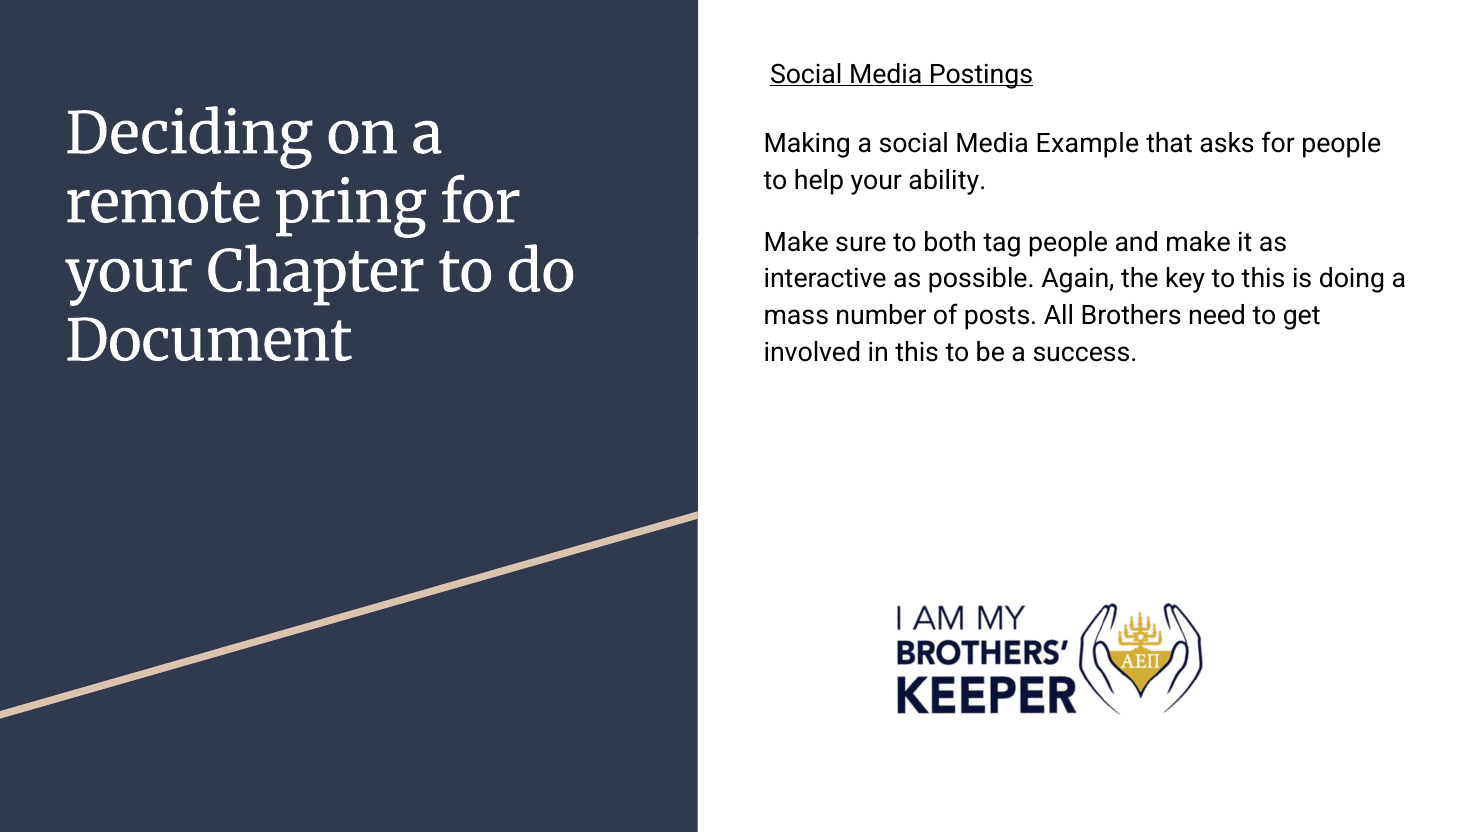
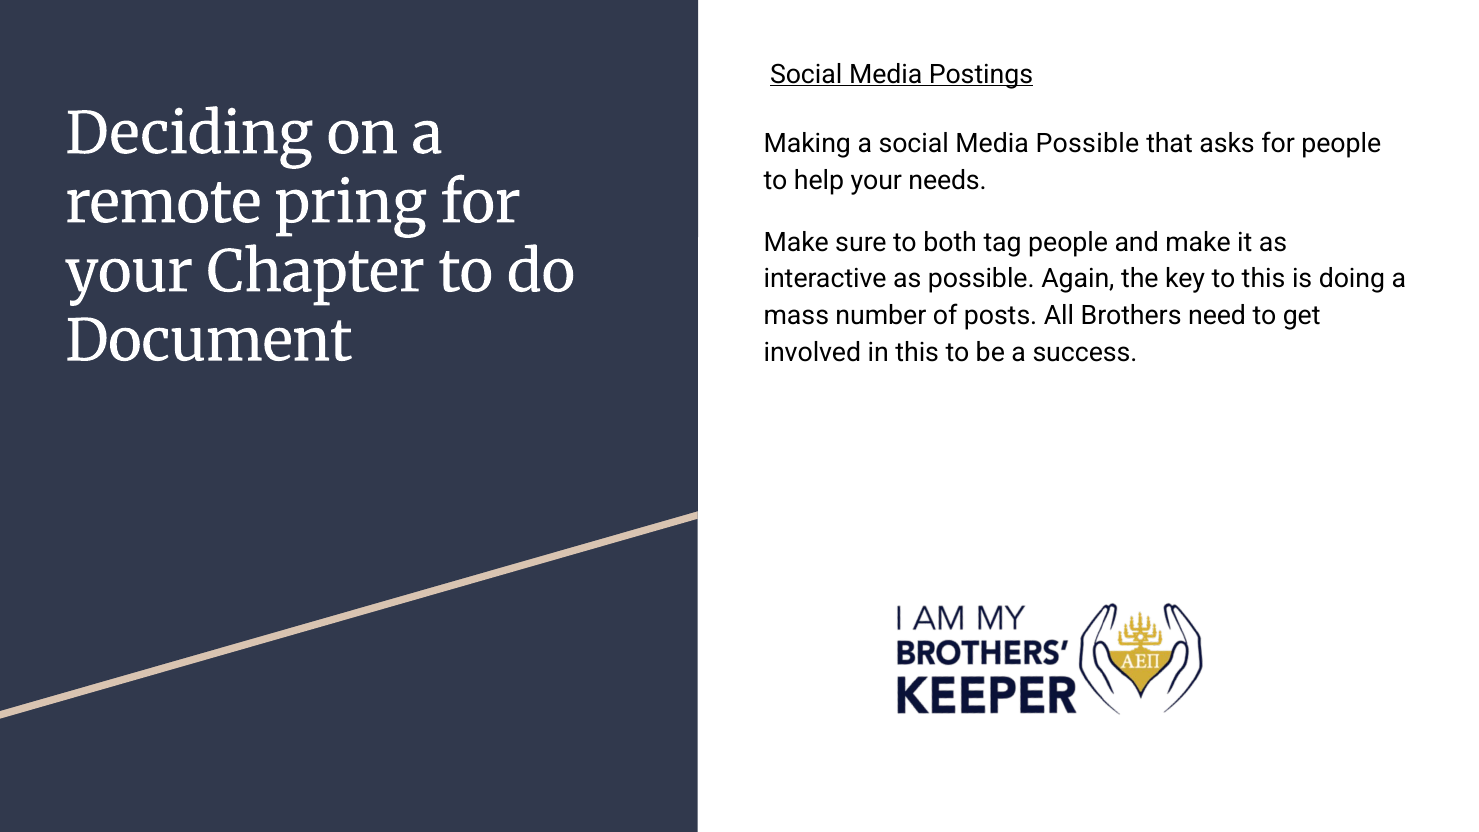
Media Example: Example -> Possible
ability: ability -> needs
